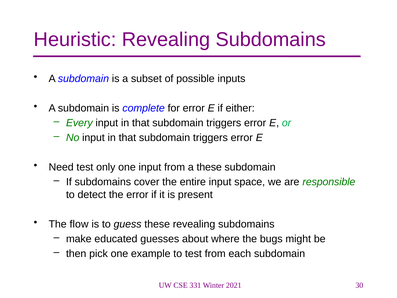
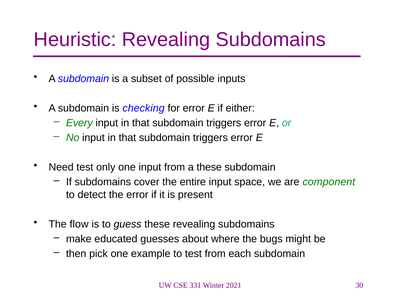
complete: complete -> checking
responsible: responsible -> component
